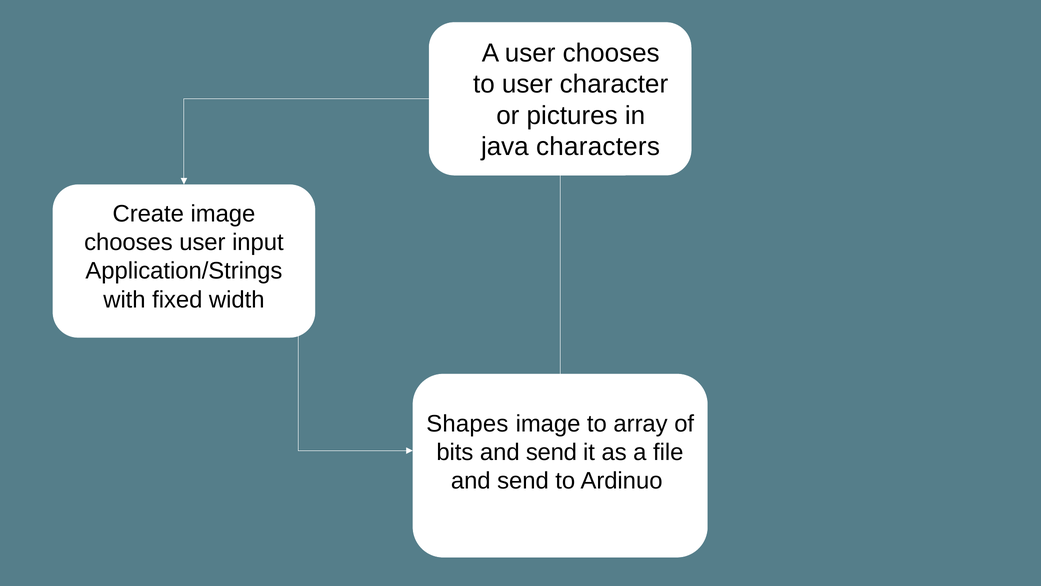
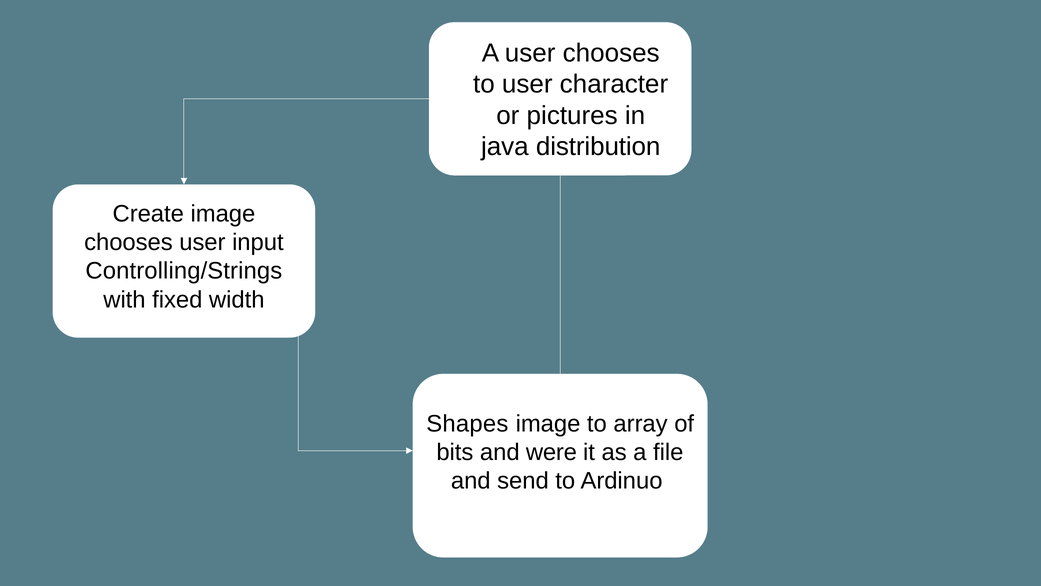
characters: characters -> distribution
Application/Strings: Application/Strings -> Controlling/Strings
bits and send: send -> were
